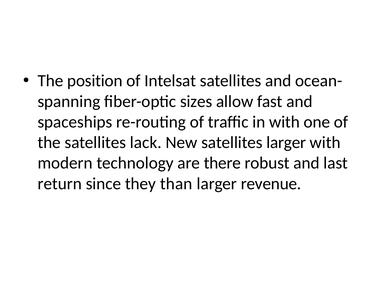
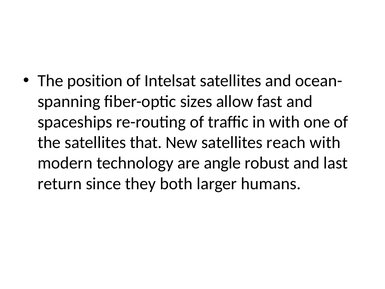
lack: lack -> that
satellites larger: larger -> reach
there: there -> angle
than: than -> both
revenue: revenue -> humans
